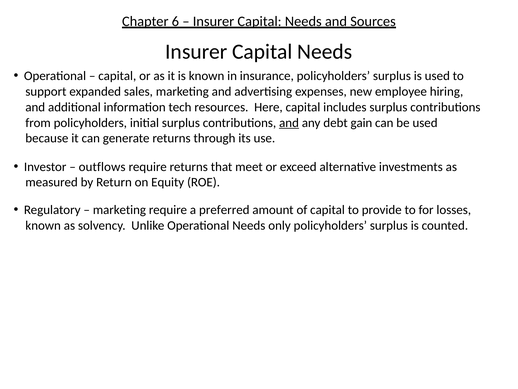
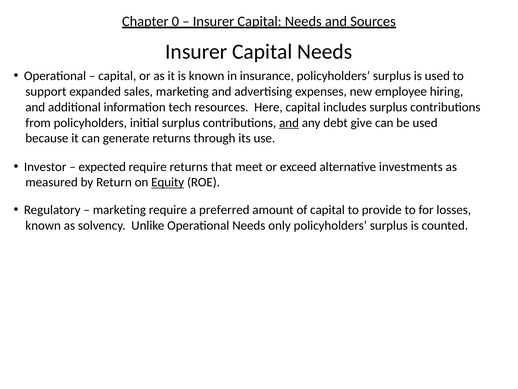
6: 6 -> 0
gain: gain -> give
outflows: outflows -> expected
Equity underline: none -> present
